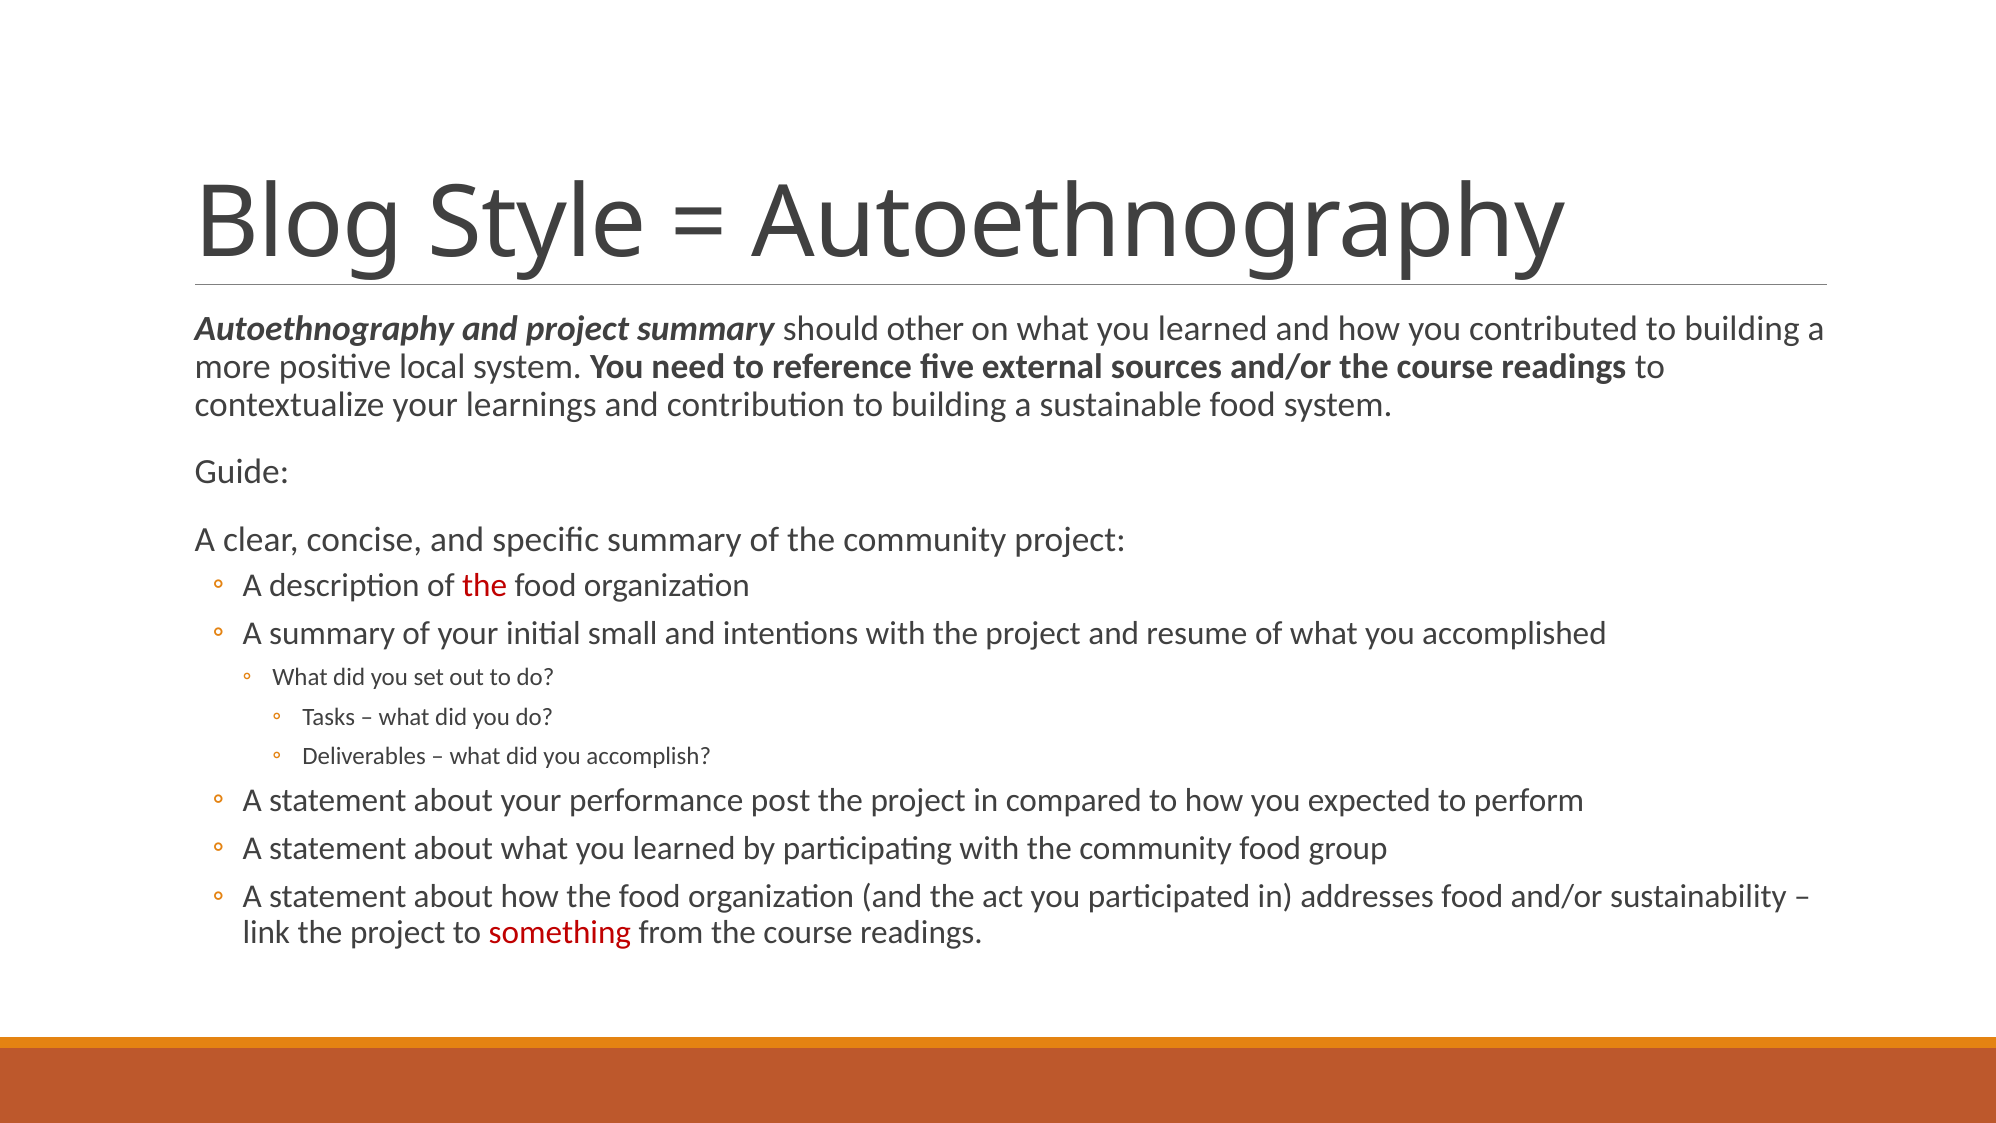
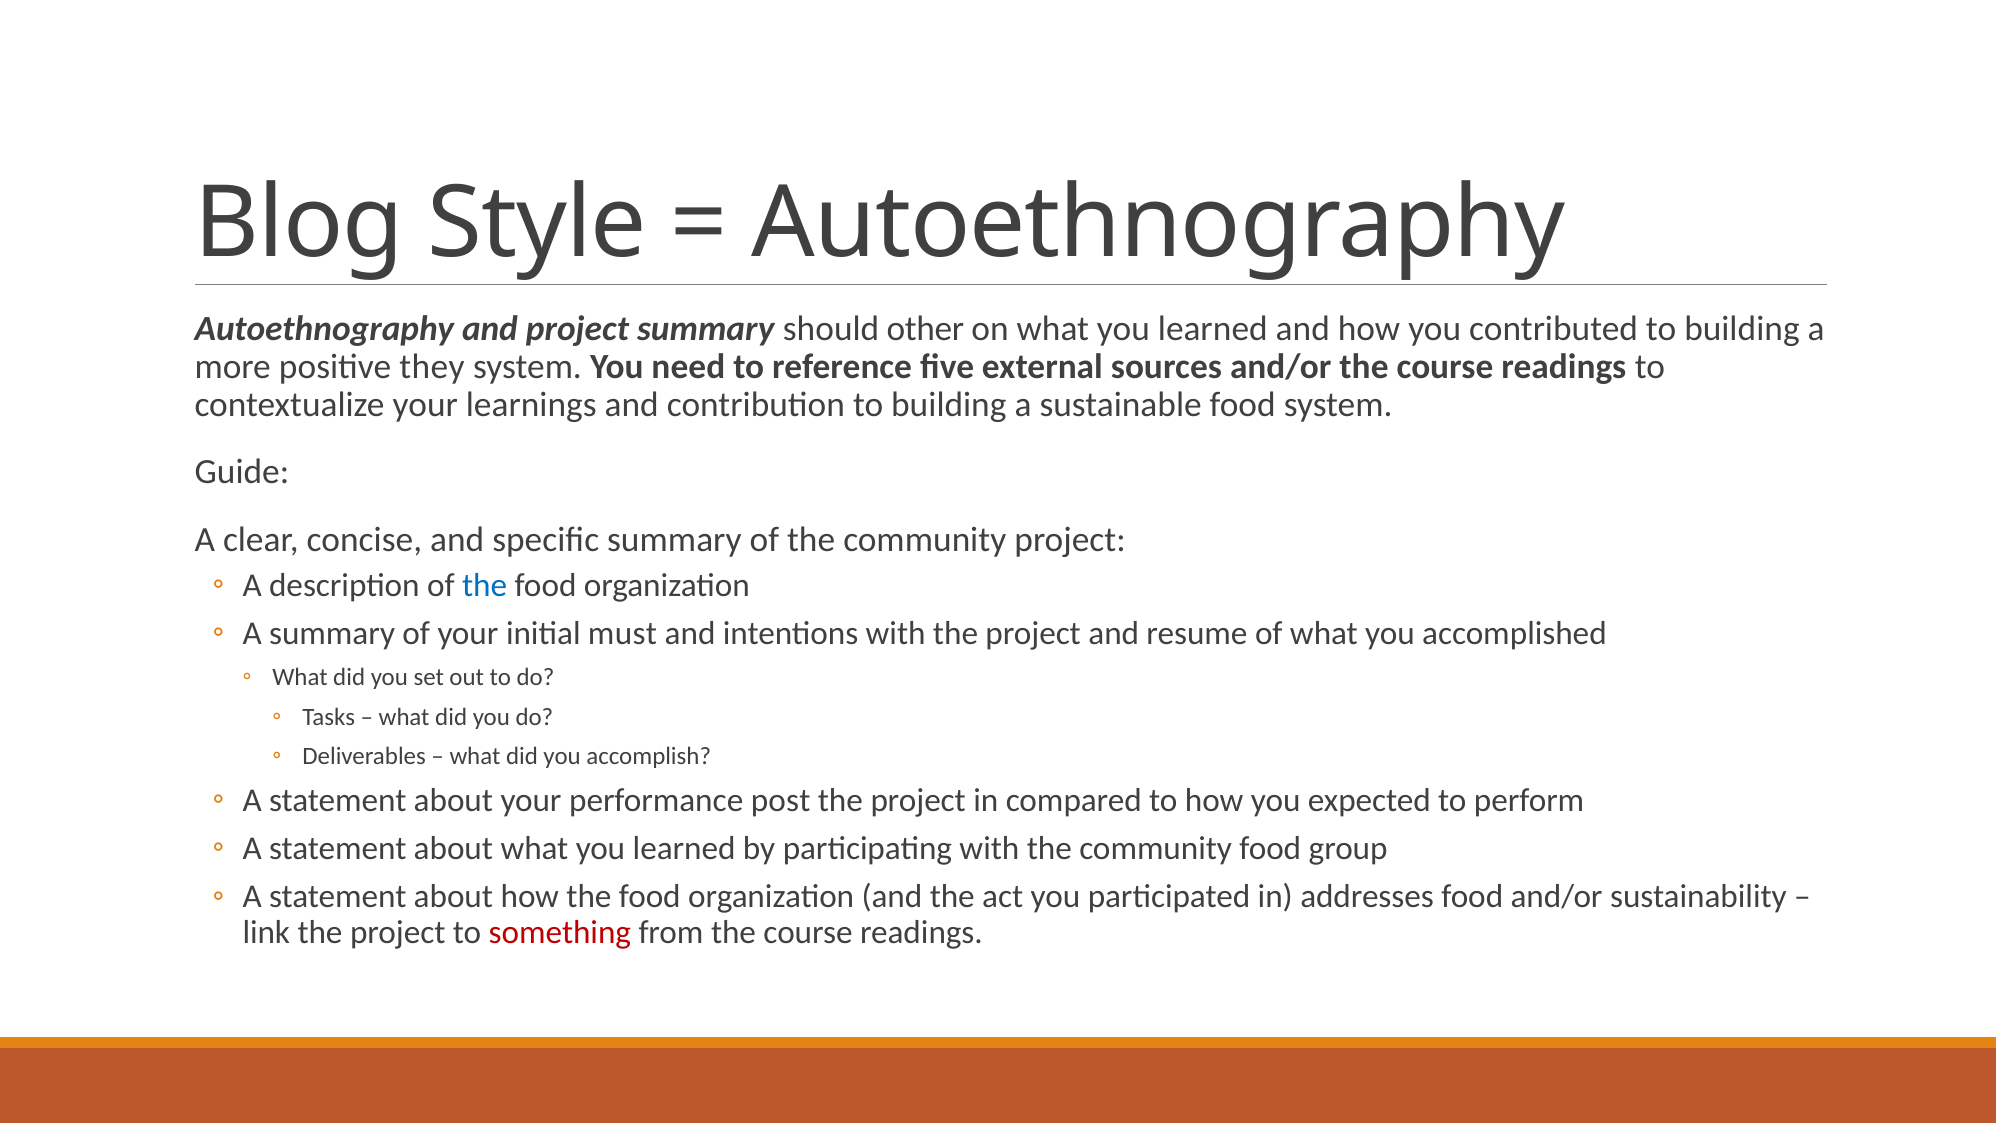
local: local -> they
the at (485, 585) colour: red -> blue
small: small -> must
